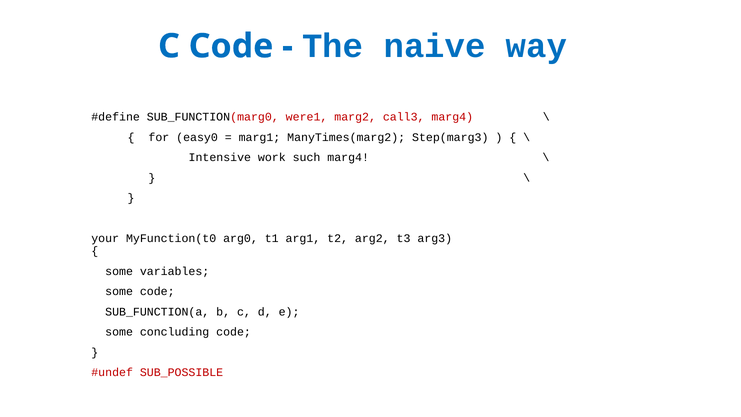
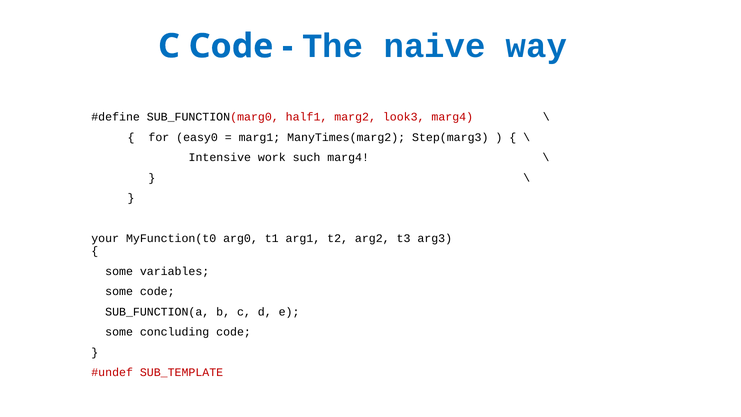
were1: were1 -> half1
call3: call3 -> look3
SUB_POSSIBLE: SUB_POSSIBLE -> SUB_TEMPLATE
